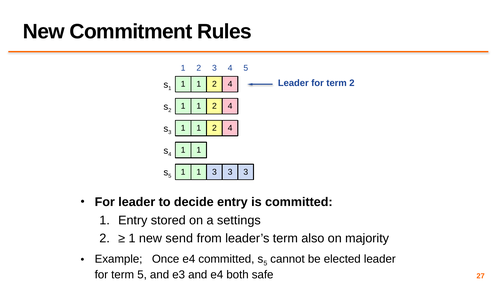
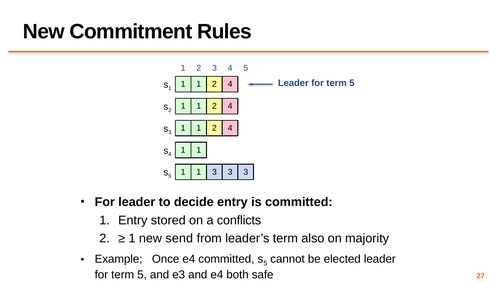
2 at (352, 83): 2 -> 5
settings: settings -> conflicts
